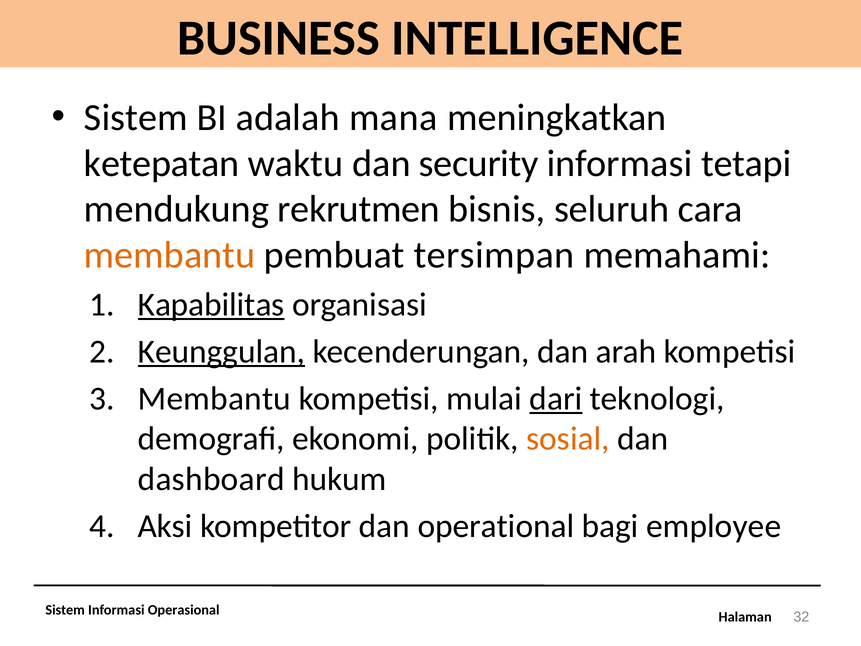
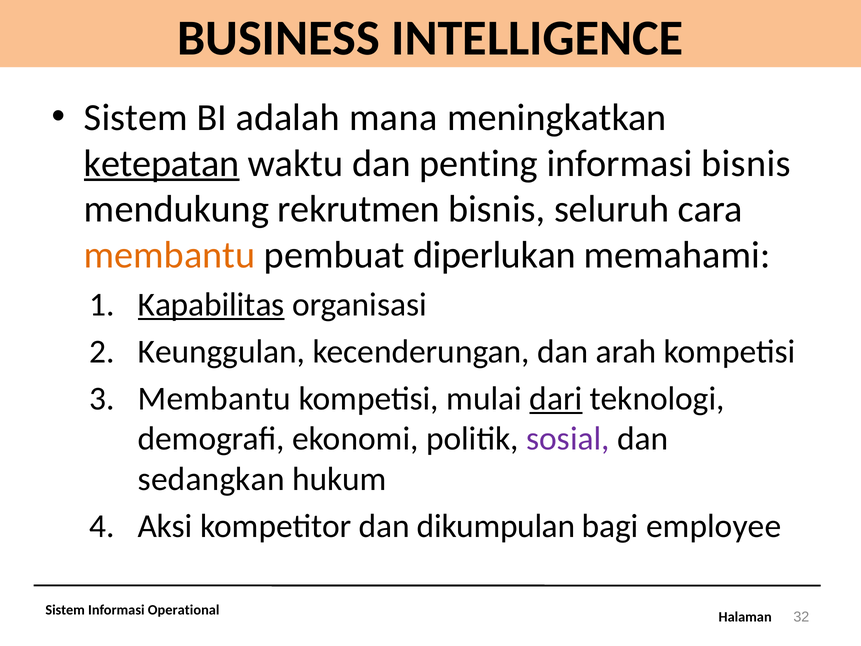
ketepatan underline: none -> present
security: security -> penting
informasi tetapi: tetapi -> bisnis
tersimpan: tersimpan -> diperlukan
Keunggulan underline: present -> none
sosial colour: orange -> purple
dashboard: dashboard -> sedangkan
operational: operational -> dikumpulan
Operasional: Operasional -> Operational
